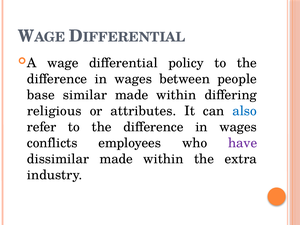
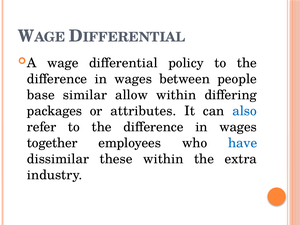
similar made: made -> allow
religious: religious -> packages
conflicts: conflicts -> together
have colour: purple -> blue
dissimilar made: made -> these
